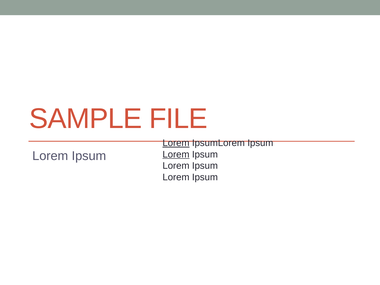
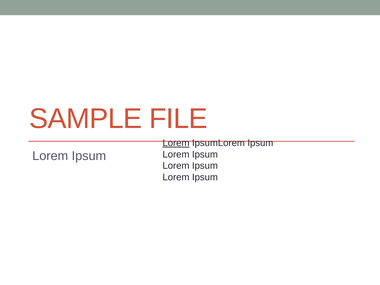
Lorem at (176, 154) underline: present -> none
